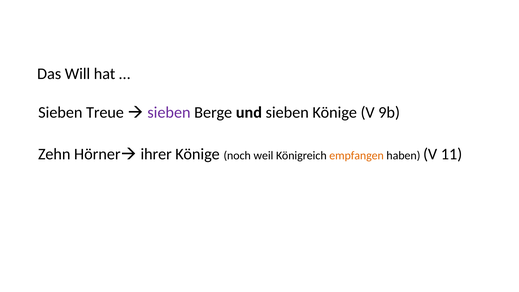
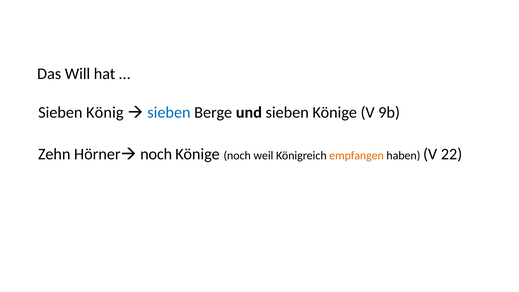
Treue: Treue -> König
sieben at (169, 112) colour: purple -> blue
Hörner ihrer: ihrer -> noch
11: 11 -> 22
